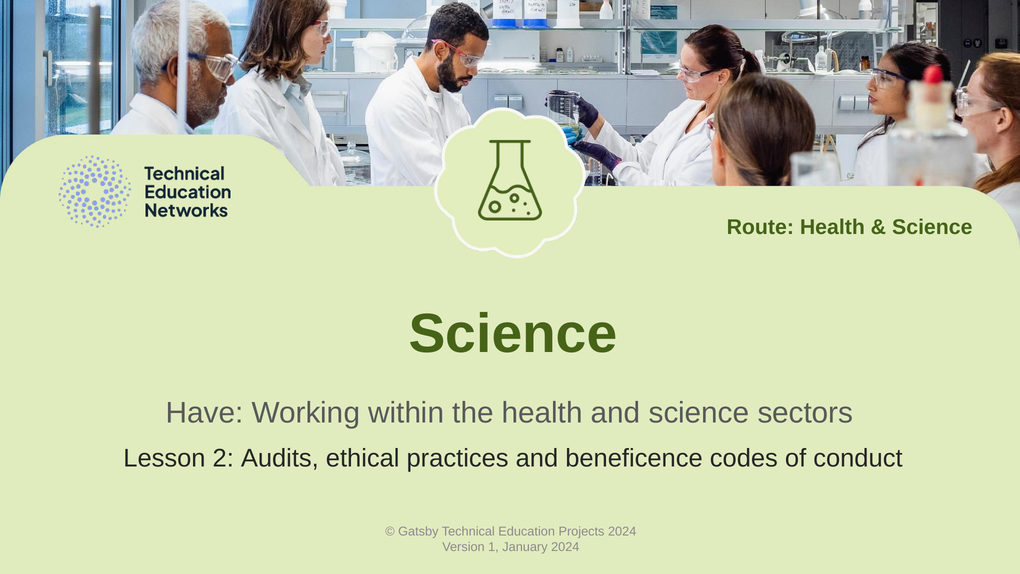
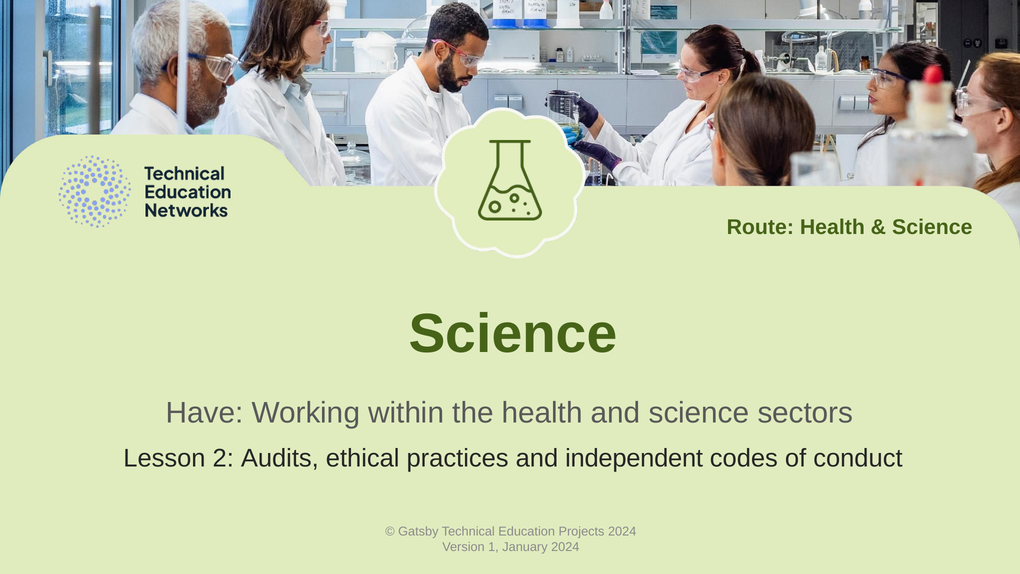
beneficence: beneficence -> independent
